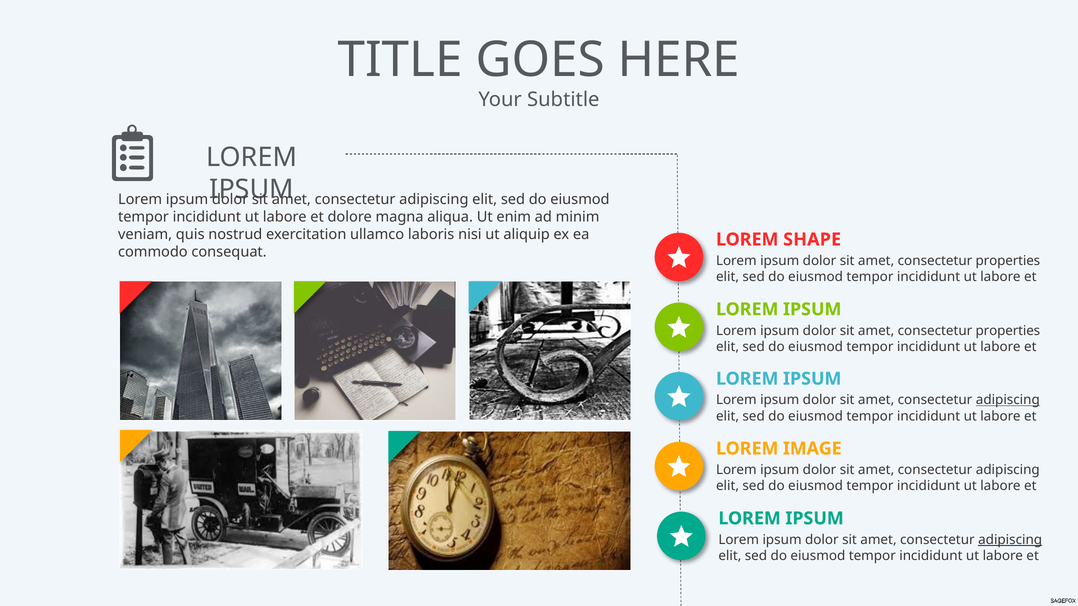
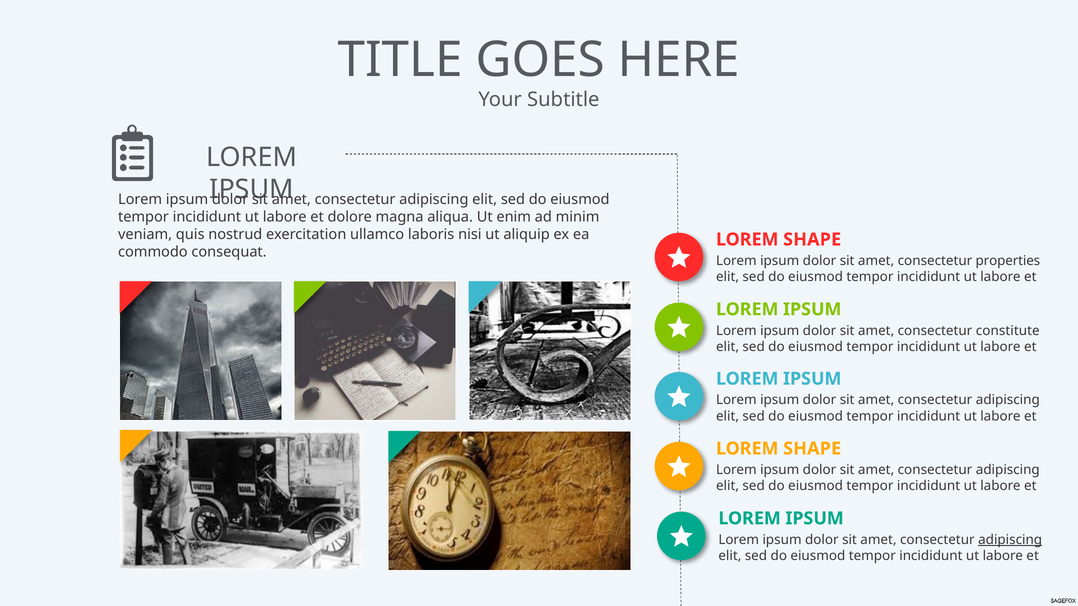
properties at (1008, 331): properties -> constitute
adipiscing at (1008, 400) underline: present -> none
IMAGE at (812, 449): IMAGE -> SHAPE
